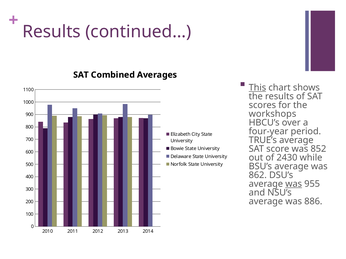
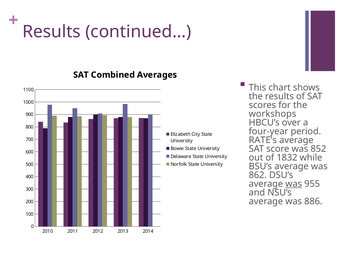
This underline: present -> none
TRUE’s: TRUE’s -> RATE’s
2430: 2430 -> 1832
